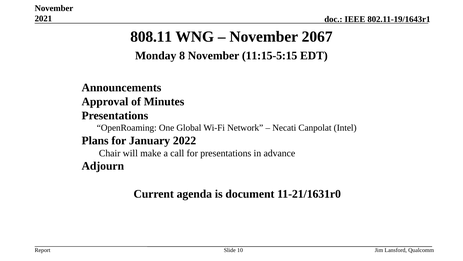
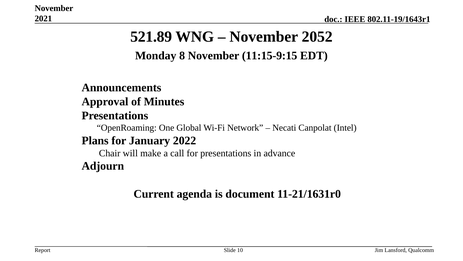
808.11: 808.11 -> 521.89
2067: 2067 -> 2052
11:15-5:15: 11:15-5:15 -> 11:15-9:15
